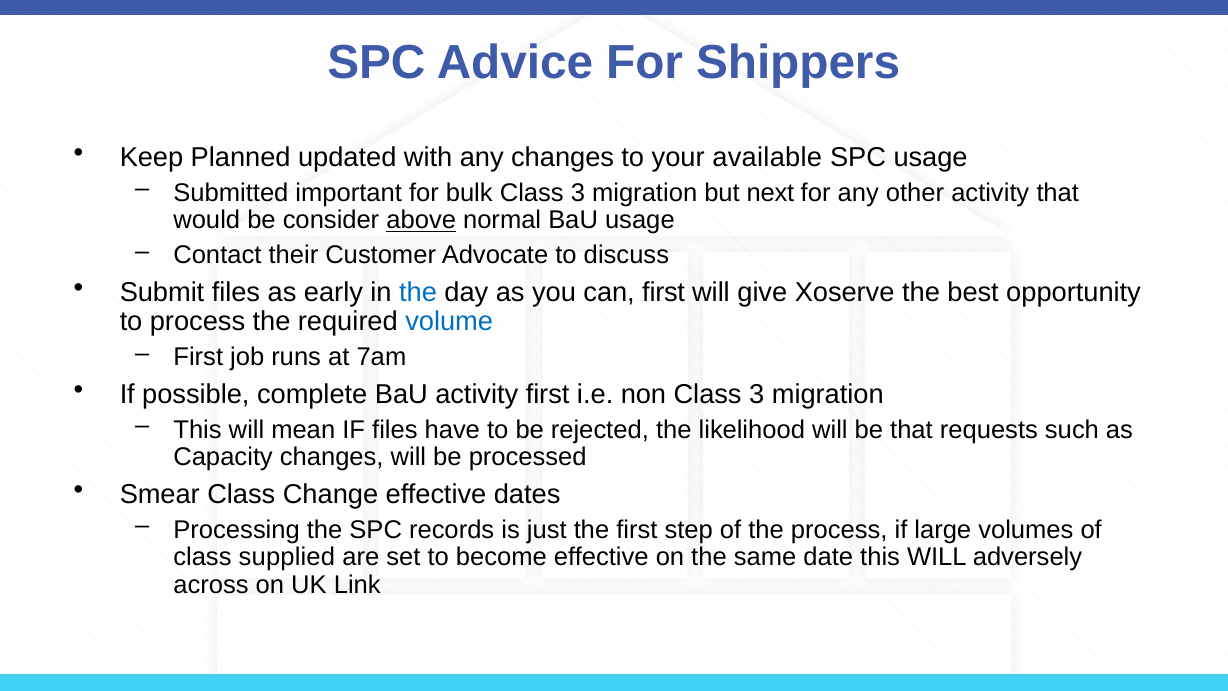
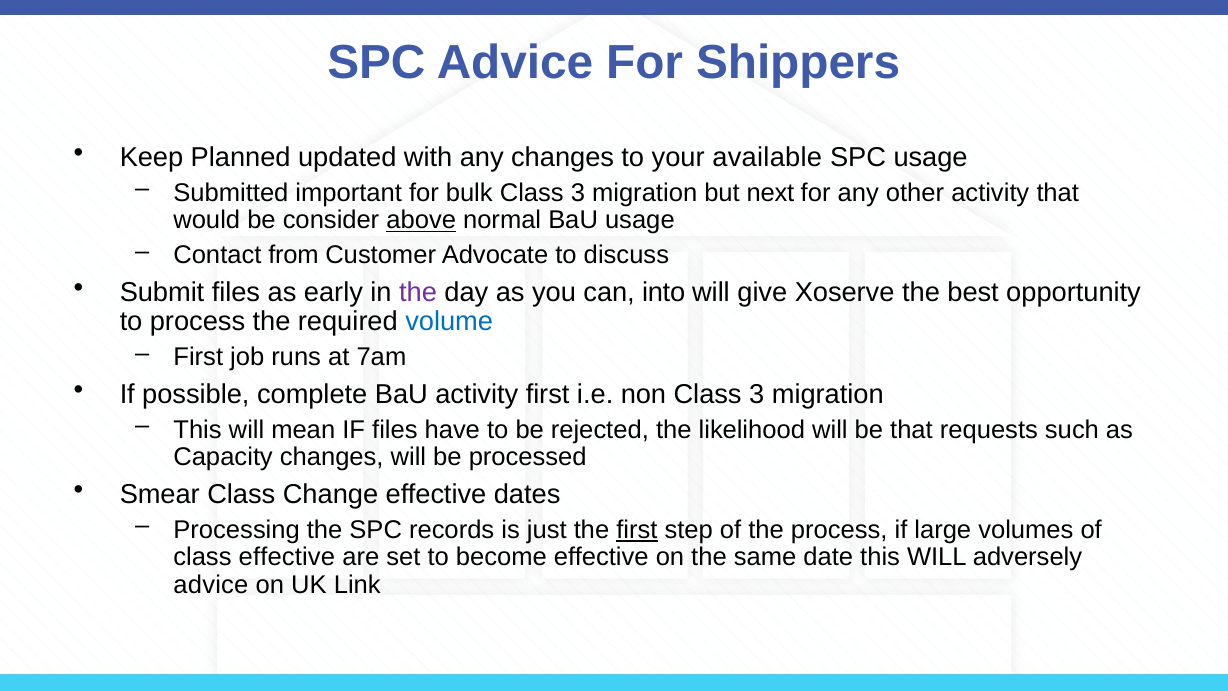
their: their -> from
the at (418, 292) colour: blue -> purple
can first: first -> into
first at (637, 530) underline: none -> present
class supplied: supplied -> effective
across at (211, 585): across -> advice
